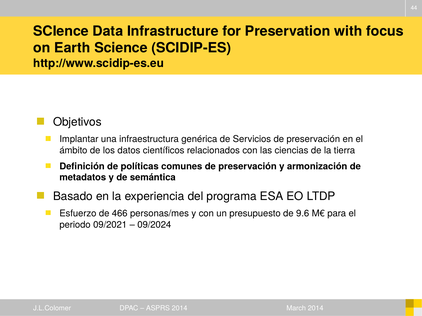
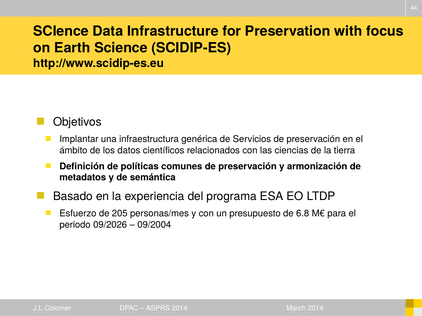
466: 466 -> 205
9.6: 9.6 -> 6.8
09/2021: 09/2021 -> 09/2026
09/2024: 09/2024 -> 09/2004
